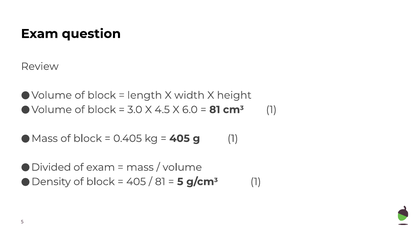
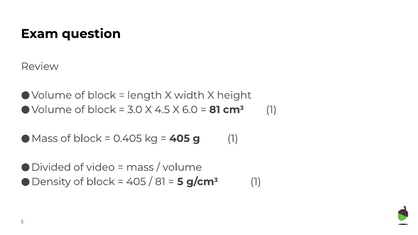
of exam: exam -> video
